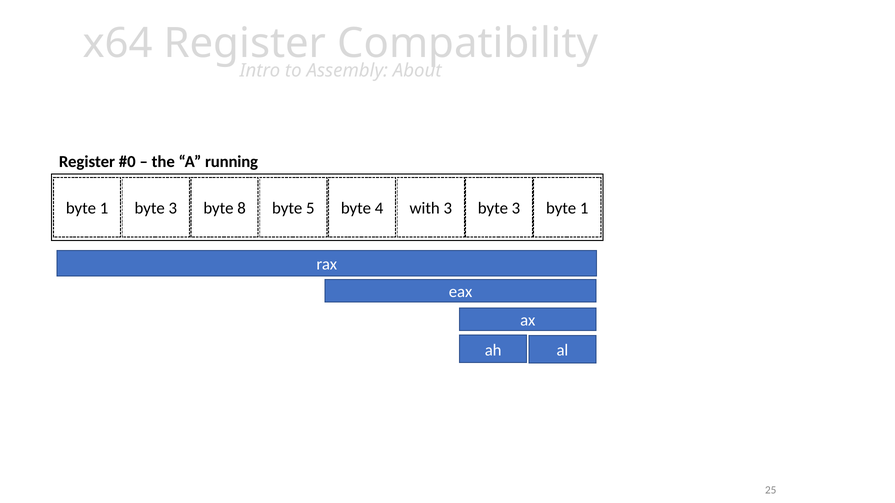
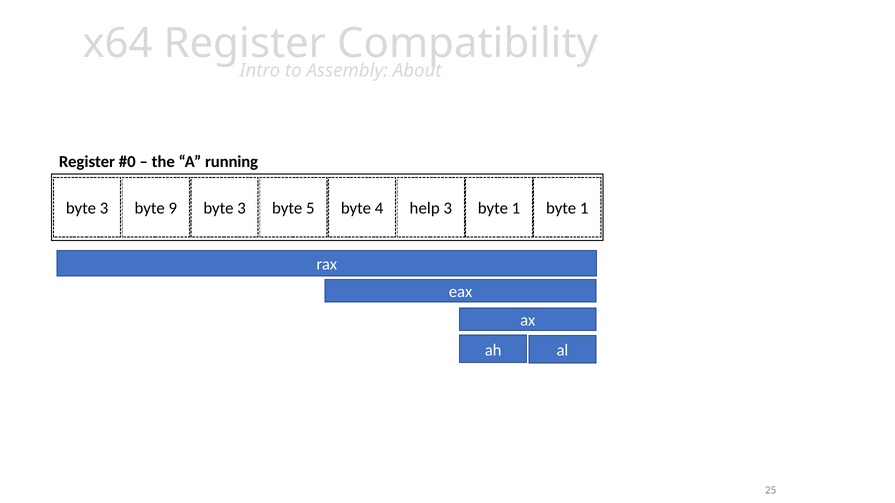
1 at (104, 208): 1 -> 3
3 at (173, 208): 3 -> 9
8 at (242, 208): 8 -> 3
with: with -> help
3 byte 3: 3 -> 1
